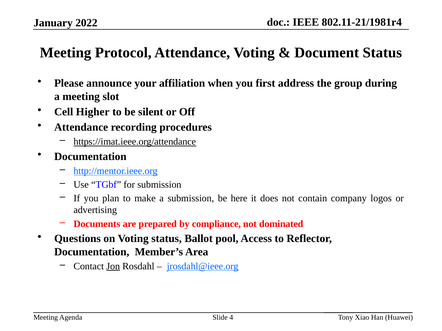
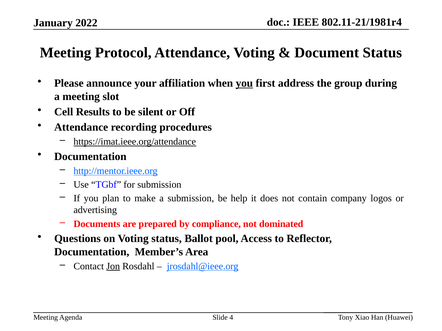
you at (244, 83) underline: none -> present
Higher: Higher -> Results
here: here -> help
